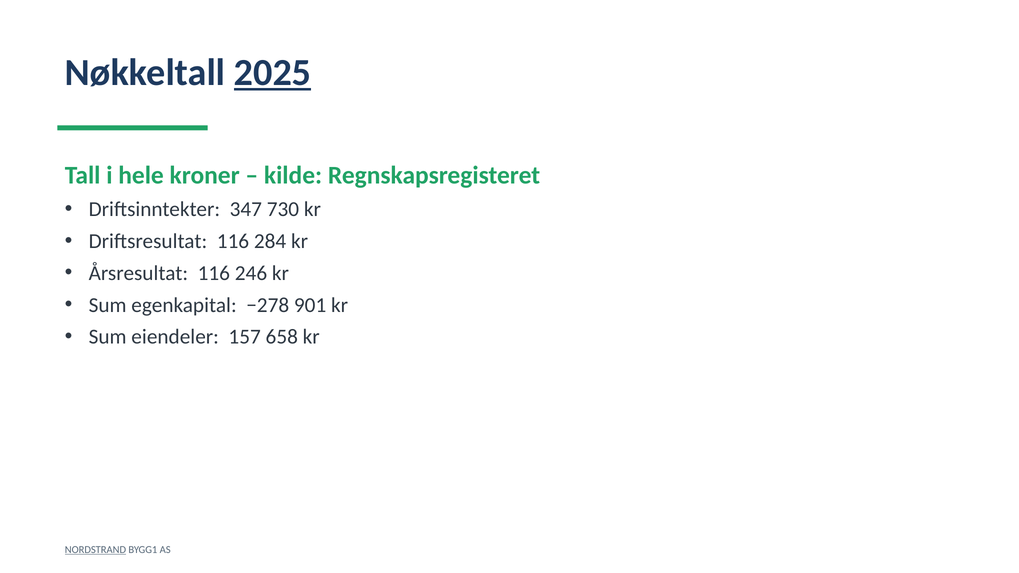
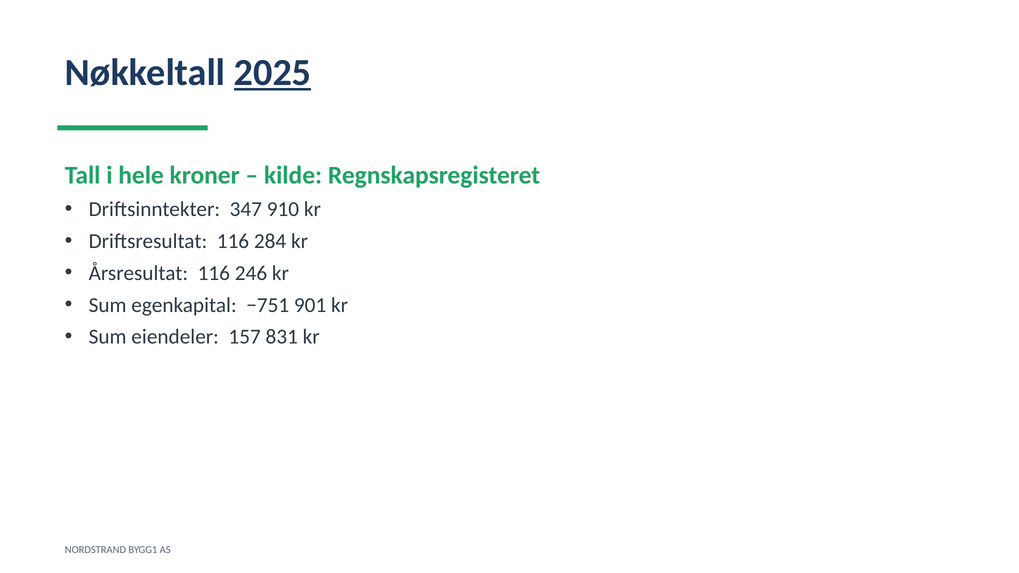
730: 730 -> 910
−278: −278 -> −751
658: 658 -> 831
NORDSTRAND underline: present -> none
